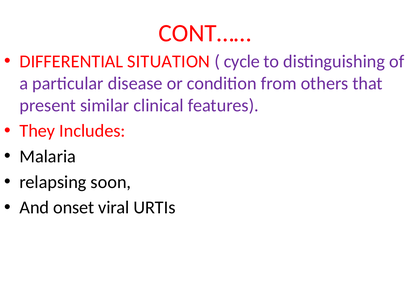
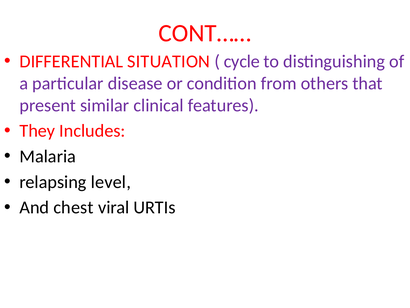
soon: soon -> level
onset: onset -> chest
